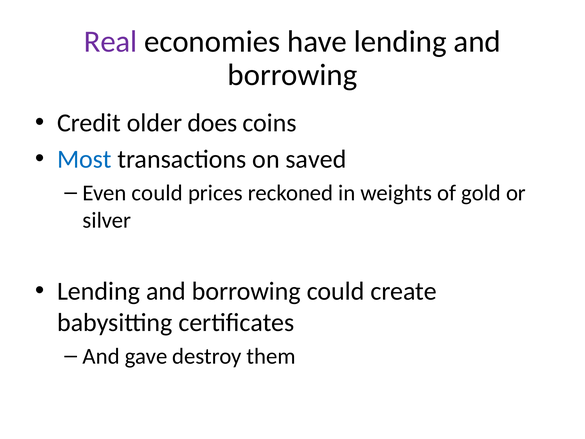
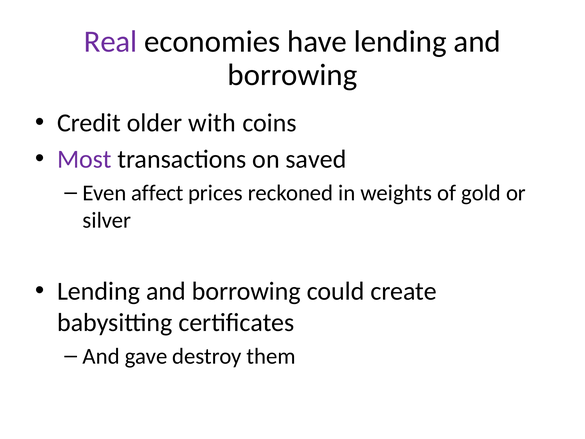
does: does -> with
Most colour: blue -> purple
Even could: could -> affect
